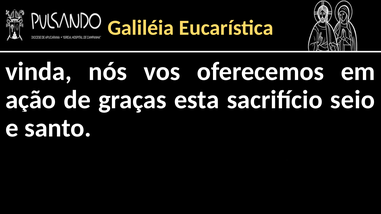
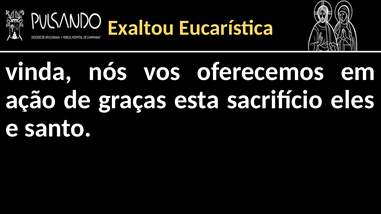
Galiléia: Galiléia -> Exaltou
seio: seio -> eles
